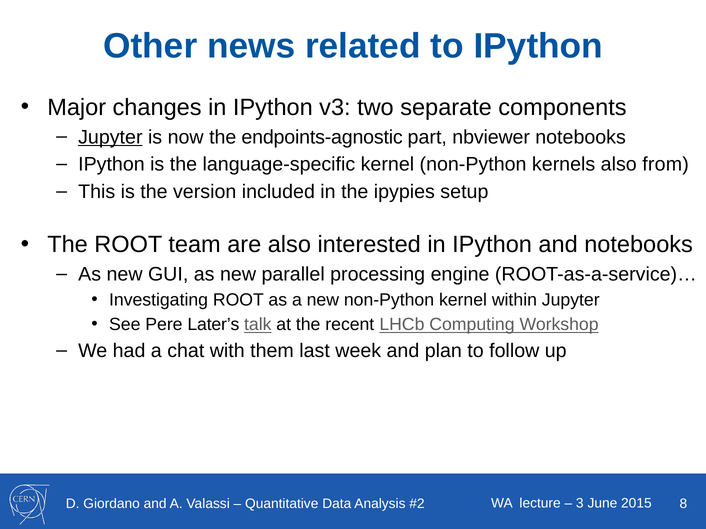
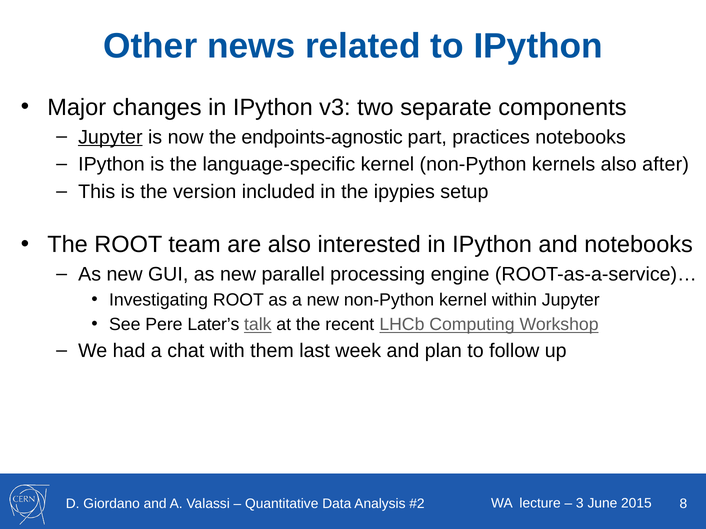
nbviewer: nbviewer -> practices
from: from -> after
